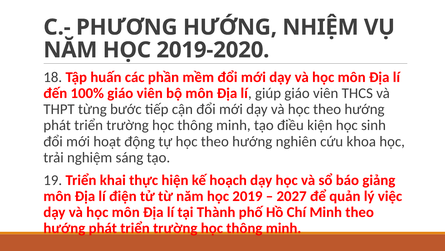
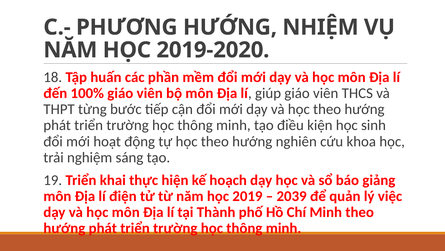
2027: 2027 -> 2039
